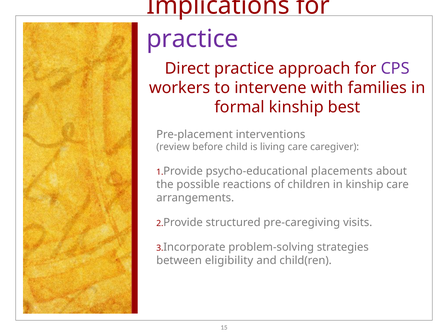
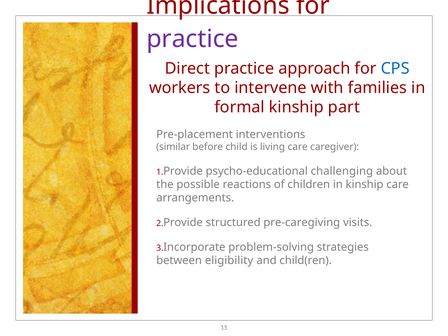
CPS colour: purple -> blue
best: best -> part
review: review -> similar
placements: placements -> challenging
